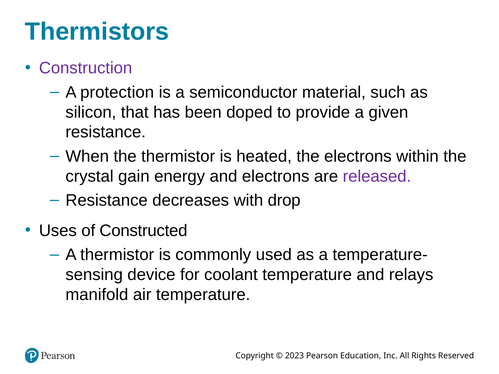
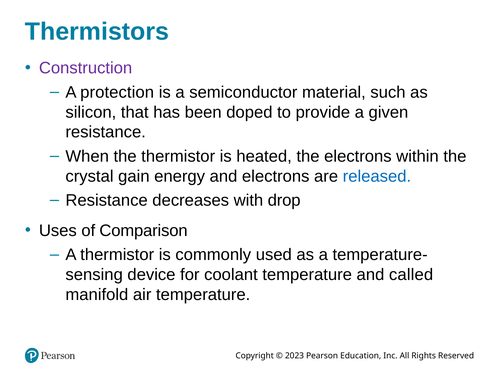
released colour: purple -> blue
Constructed: Constructed -> Comparison
relays: relays -> called
